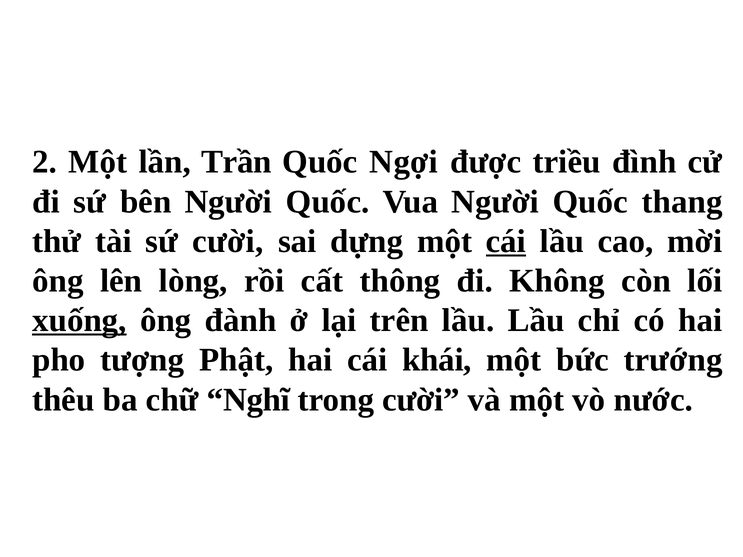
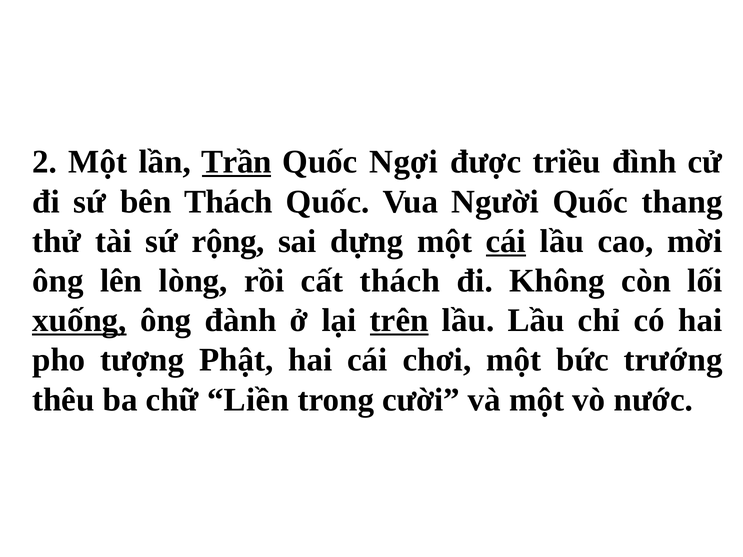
Trần underline: none -> present
bên Người: Người -> Thách
sứ cười: cười -> rộng
cất thông: thông -> thách
trên underline: none -> present
khái: khái -> chơi
Nghĩ: Nghĩ -> Liền
